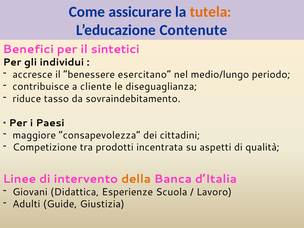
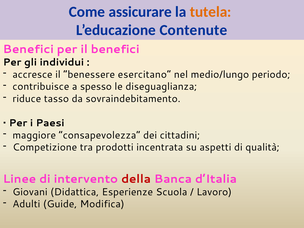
il sintetici: sintetici -> benefici
cliente: cliente -> spesso
della colour: orange -> red
Giustizia: Giustizia -> Modifica
